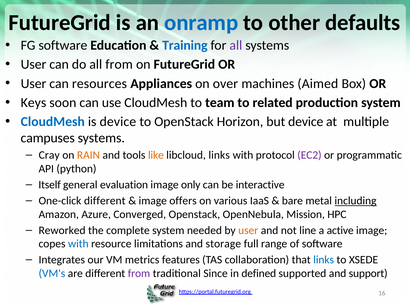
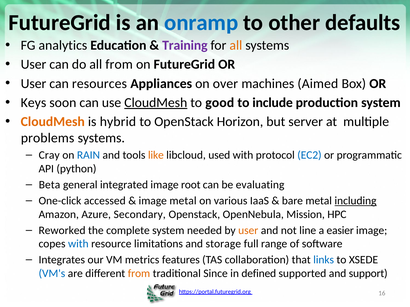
FG software: software -> analytics
Training colour: blue -> purple
all at (236, 45) colour: purple -> orange
CloudMesh at (156, 103) underline: none -> present
team: team -> good
related: related -> include
CloudMesh at (53, 122) colour: blue -> orange
is device: device -> hybrid
but device: device -> server
campuses: campuses -> problems
RAIN colour: orange -> blue
libcloud links: links -> used
EC2 colour: purple -> blue
Itself: Itself -> Beta
evaluation: evaluation -> integrated
only: only -> root
interactive: interactive -> evaluating
One-click different: different -> accessed
image offers: offers -> metal
Converged: Converged -> Secondary
active: active -> easier
from at (139, 274) colour: purple -> orange
